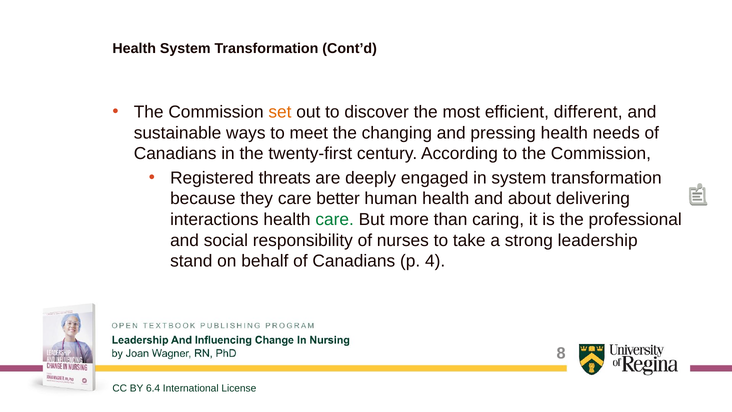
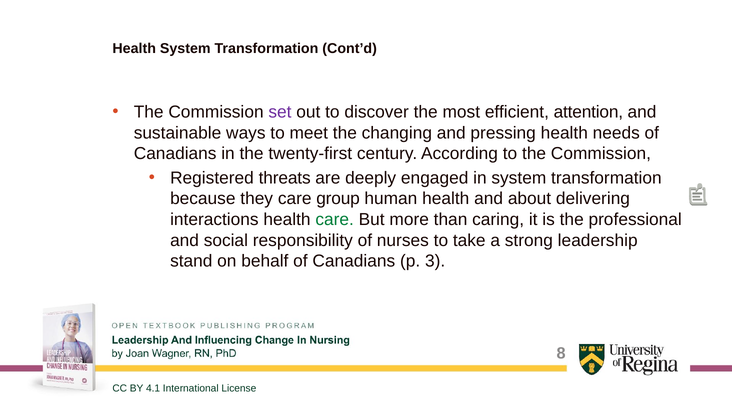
set colour: orange -> purple
different: different -> attention
better: better -> group
4: 4 -> 3
6.4: 6.4 -> 4.1
